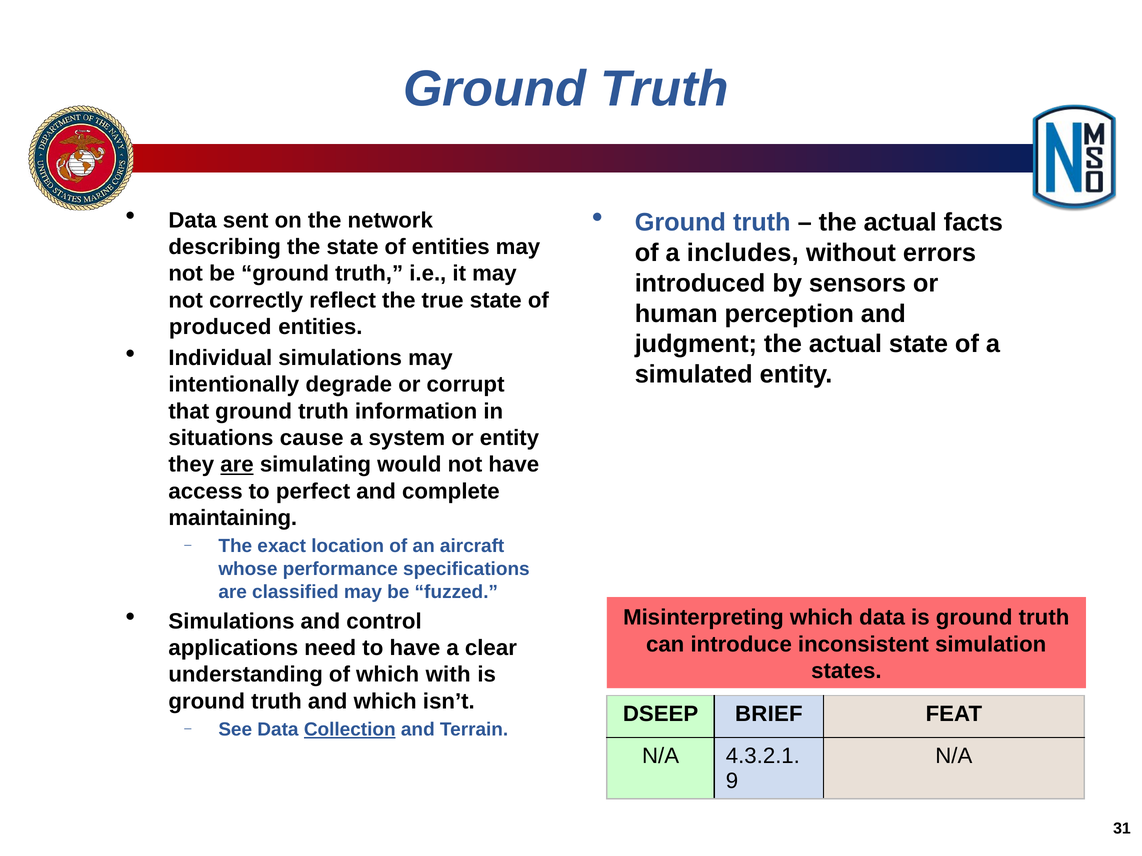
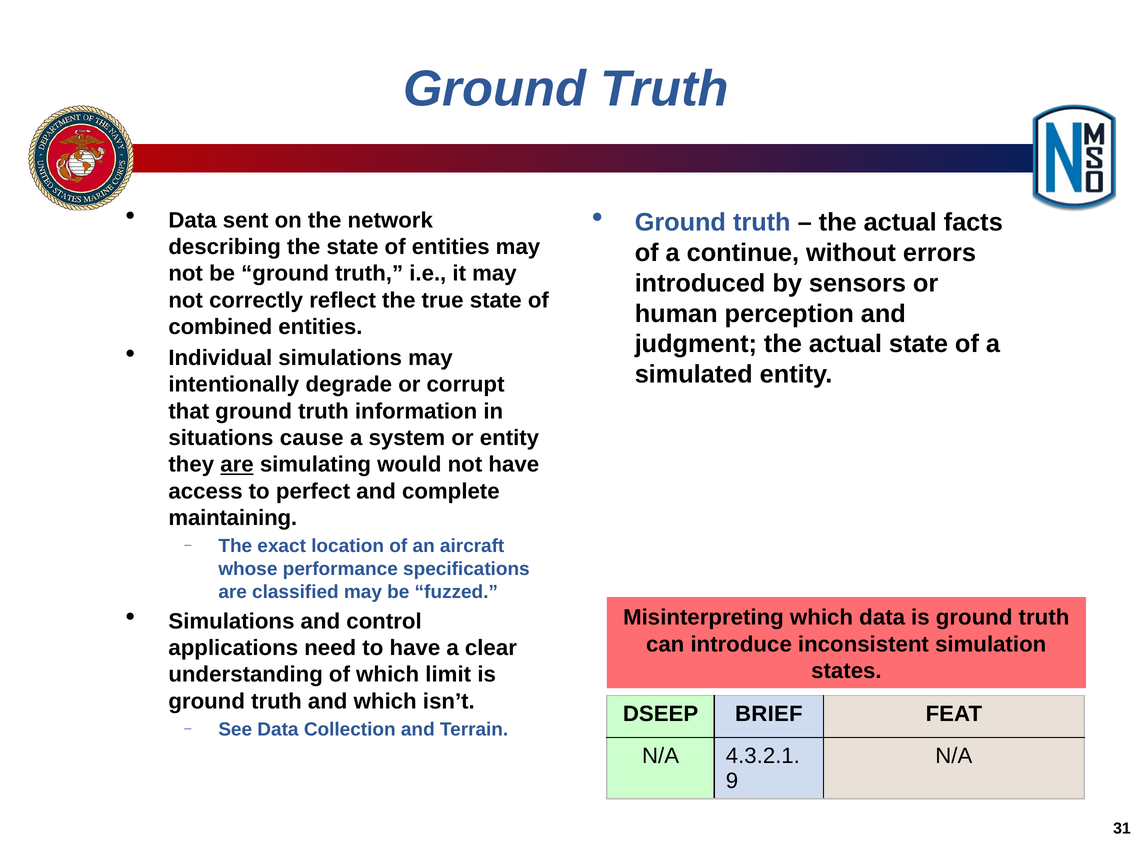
includes: includes -> continue
produced: produced -> combined
with: with -> limit
Collection underline: present -> none
